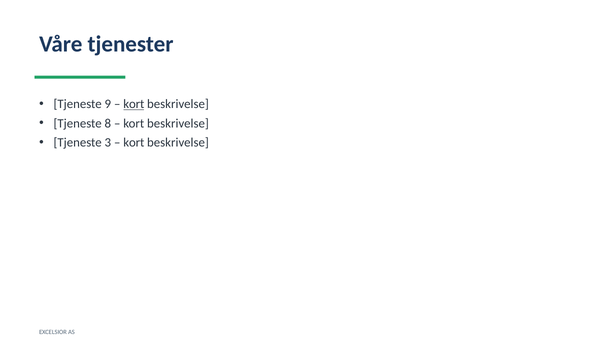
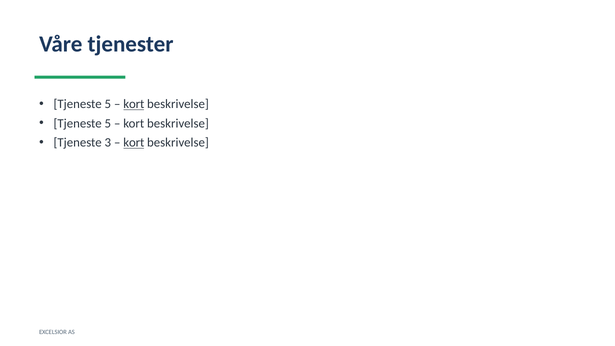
9 at (108, 104): 9 -> 5
8 at (108, 123): 8 -> 5
kort at (134, 143) underline: none -> present
